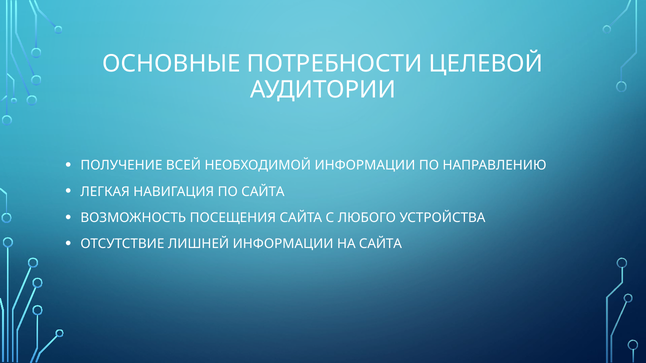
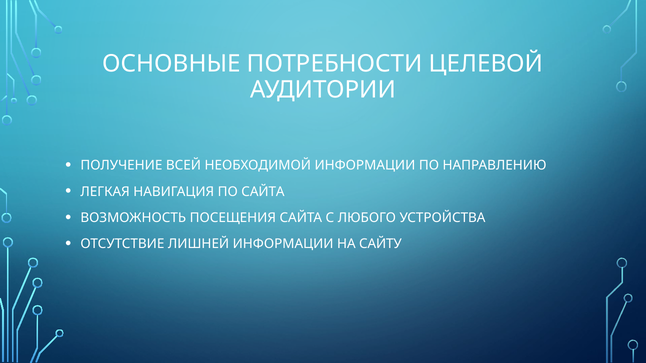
НА САЙТА: САЙТА -> САЙТУ
